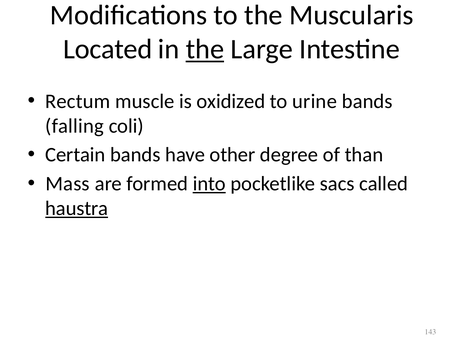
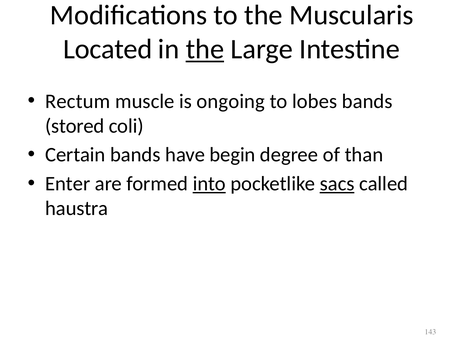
oxidized: oxidized -> ongoing
urine: urine -> lobes
falling: falling -> stored
other: other -> begin
Mass: Mass -> Enter
sacs underline: none -> present
haustra underline: present -> none
